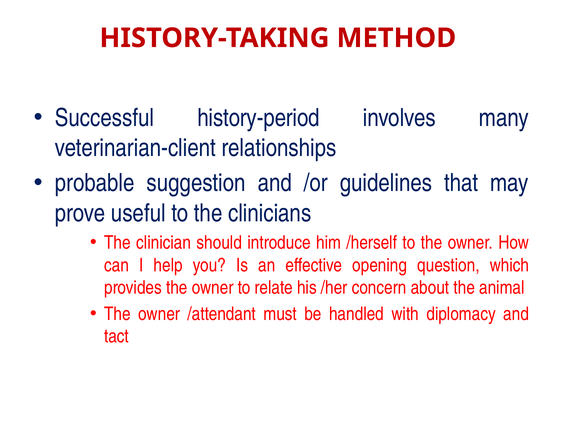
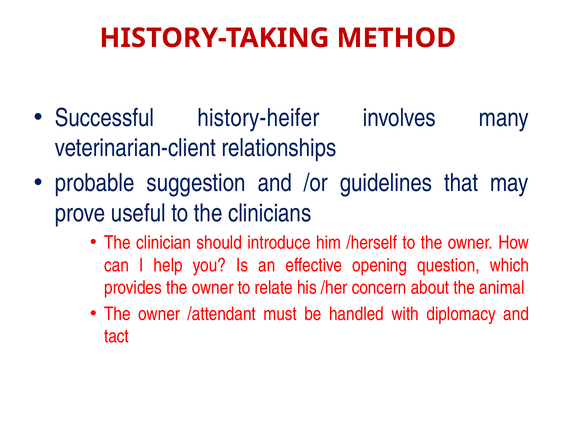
history-period: history-period -> history-heifer
